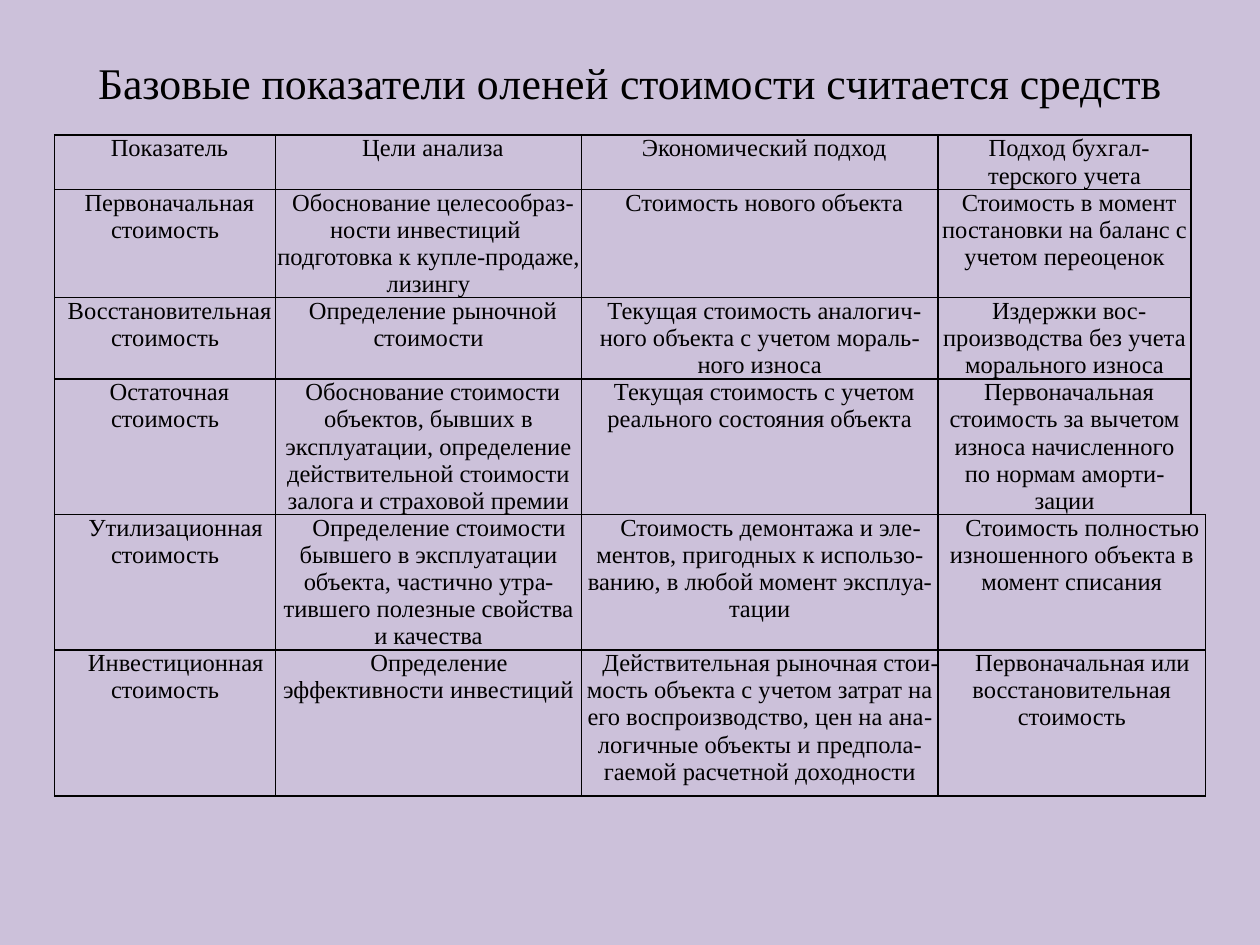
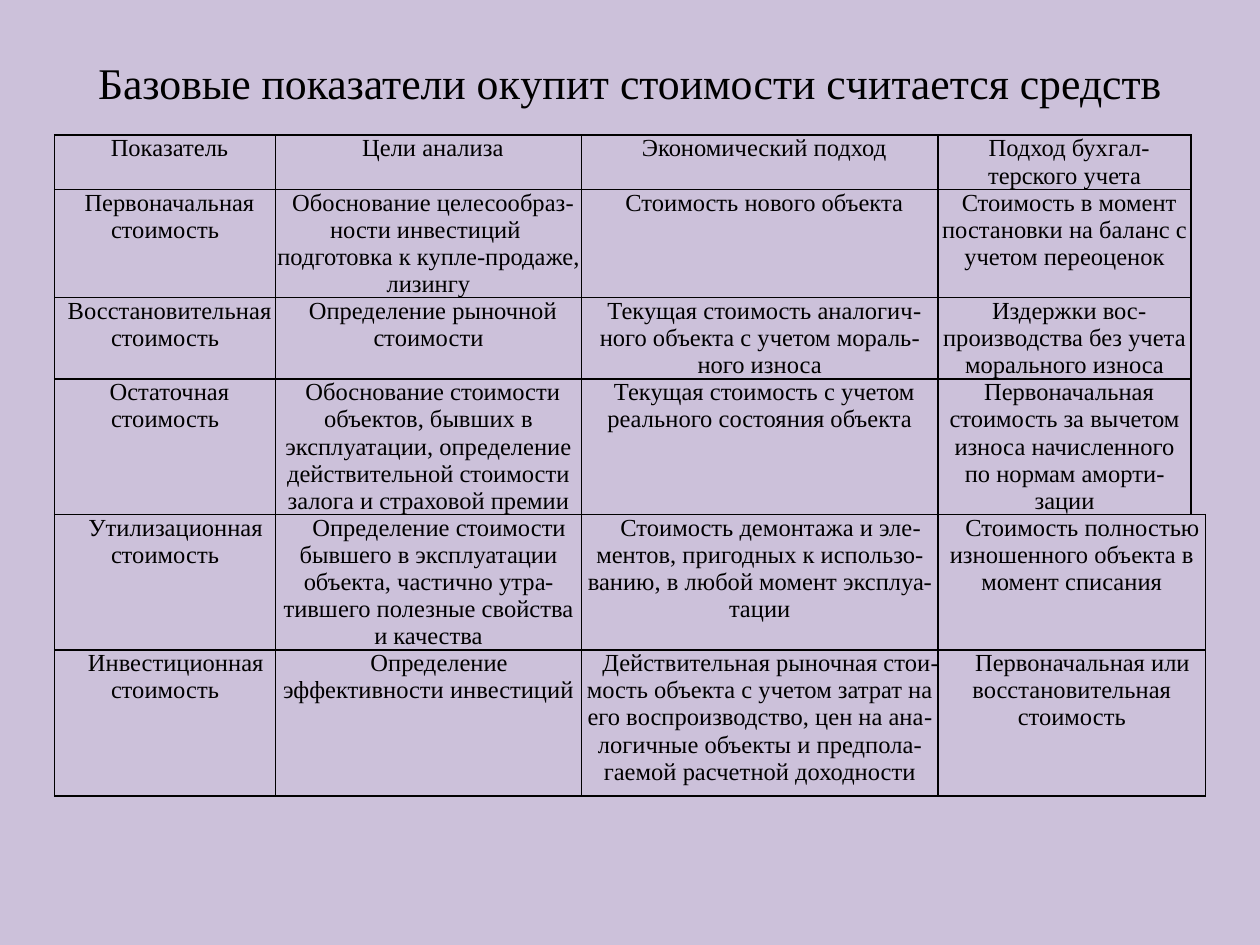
оленей: оленей -> окупит
